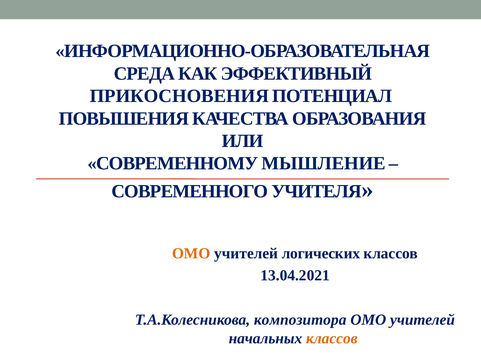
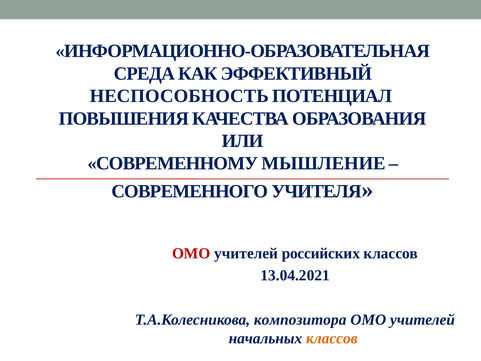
ПРИКОСНОВЕНИЯ: ПРИКОСНОВЕНИЯ -> НЕСПОСОБНОСТЬ
ОМО at (191, 253) colour: orange -> red
логических: логических -> российских
